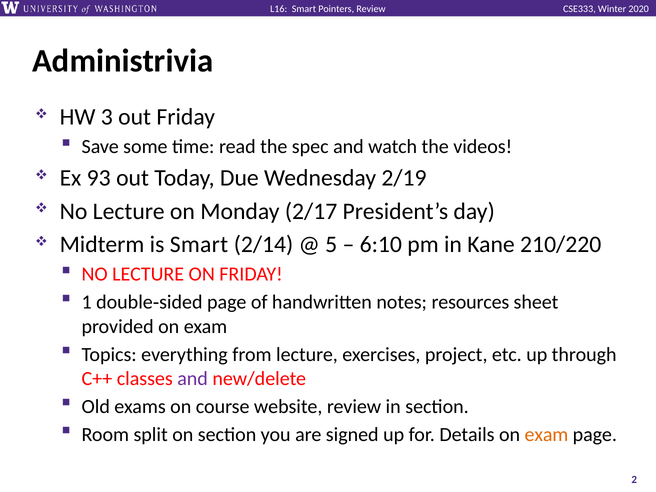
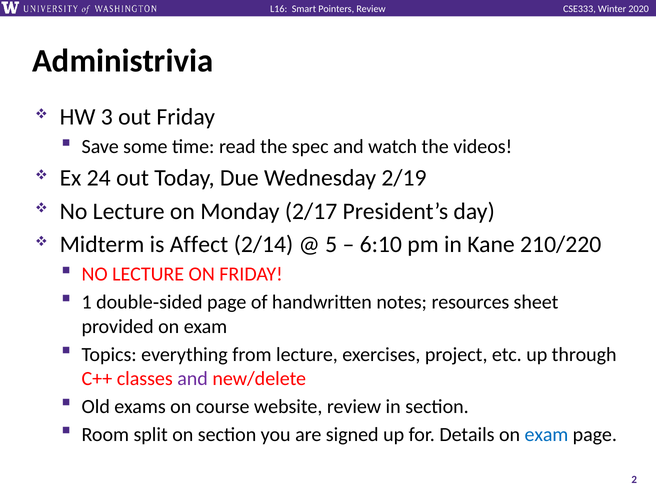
93: 93 -> 24
is Smart: Smart -> Affect
exam at (546, 435) colour: orange -> blue
